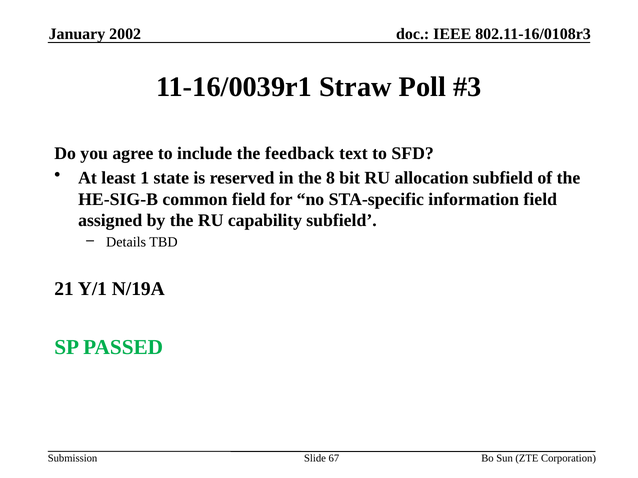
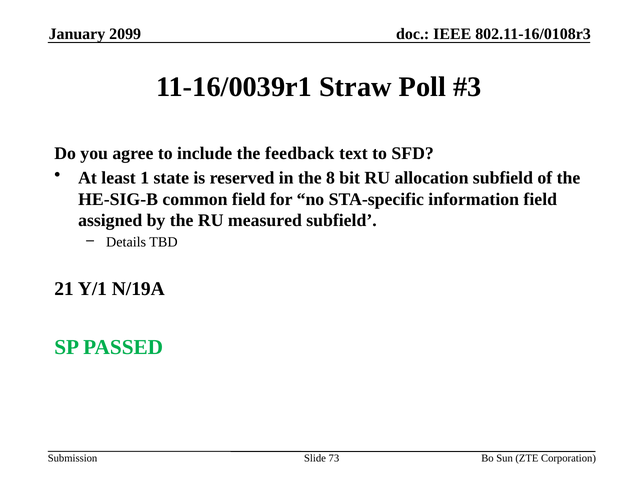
2002: 2002 -> 2099
capability: capability -> measured
67: 67 -> 73
